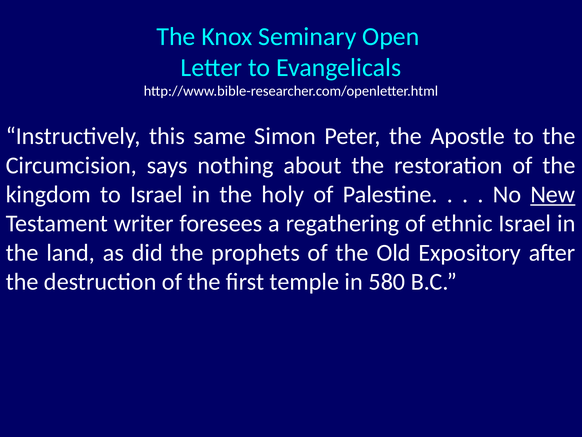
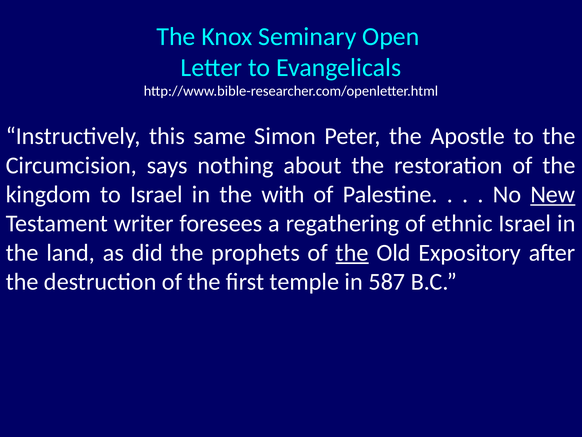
holy: holy -> with
the at (352, 252) underline: none -> present
580: 580 -> 587
